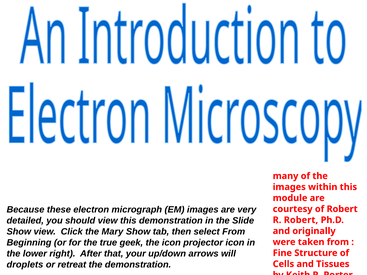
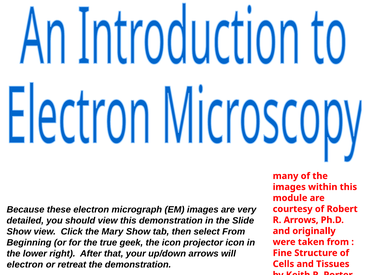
R Robert: Robert -> Arrows
droplets at (25, 265): droplets -> electron
